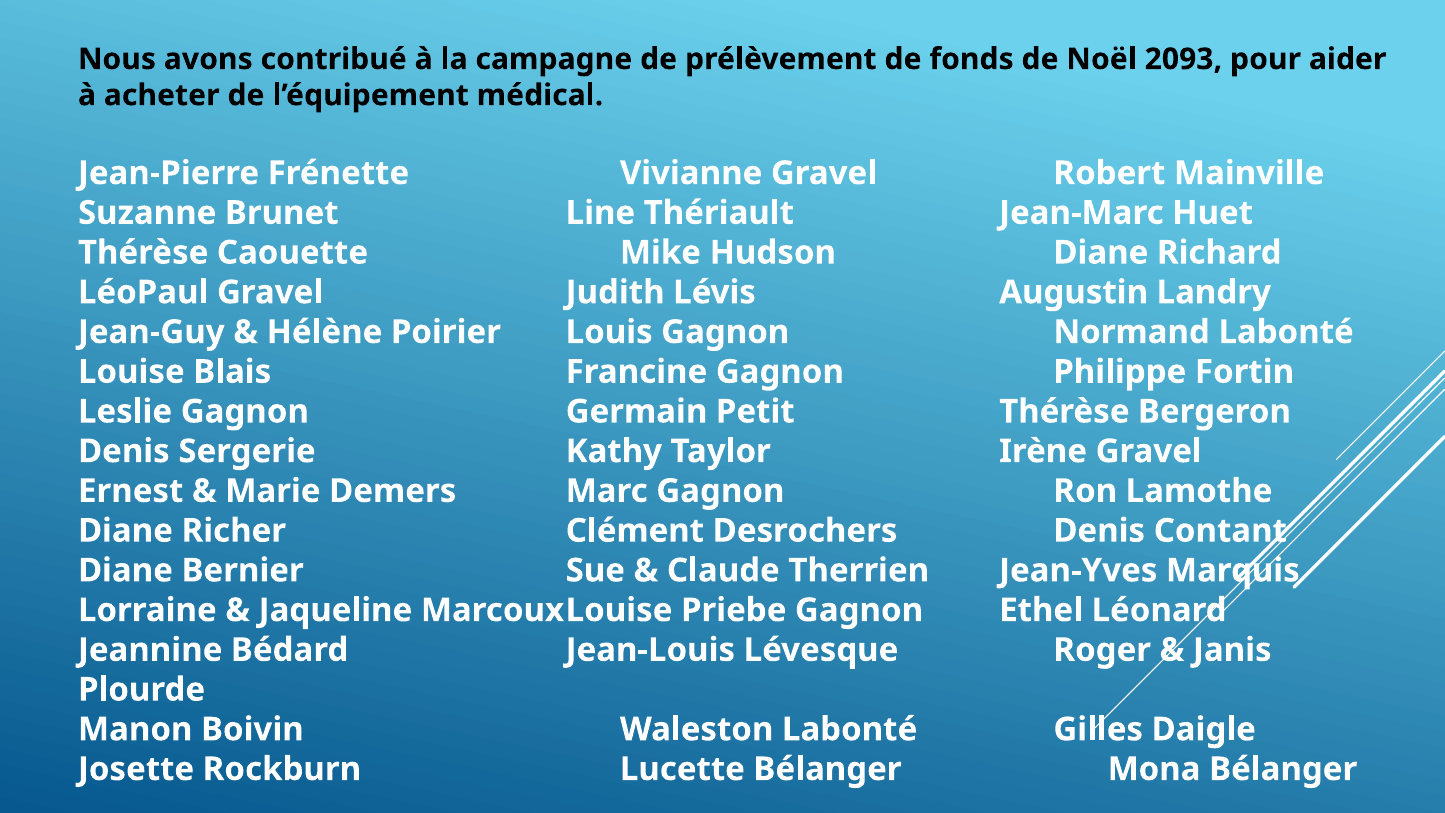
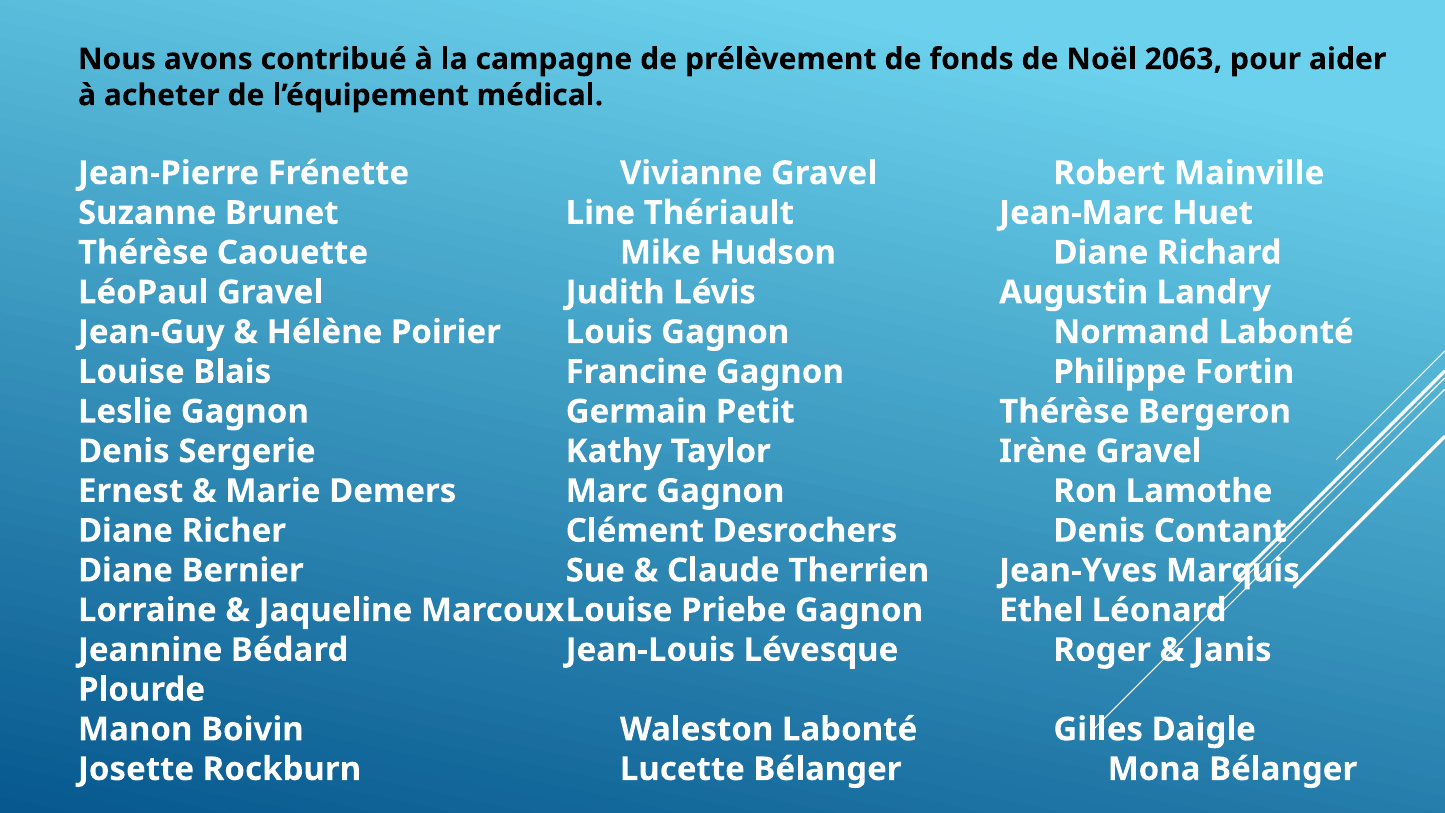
2093: 2093 -> 2063
